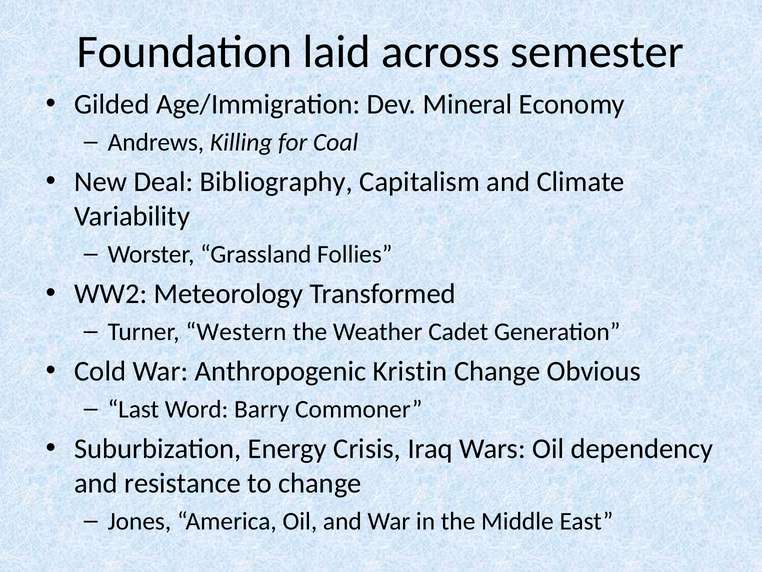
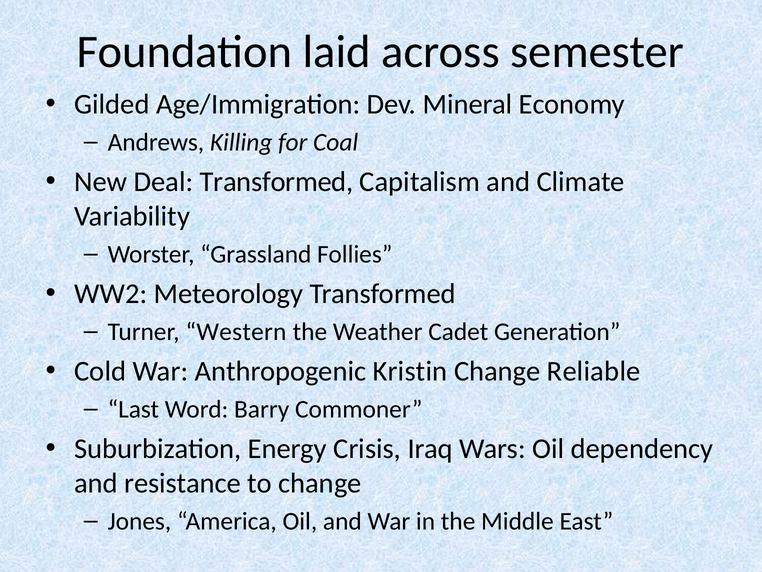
Deal Bibliography: Bibliography -> Transformed
Obvious: Obvious -> Reliable
